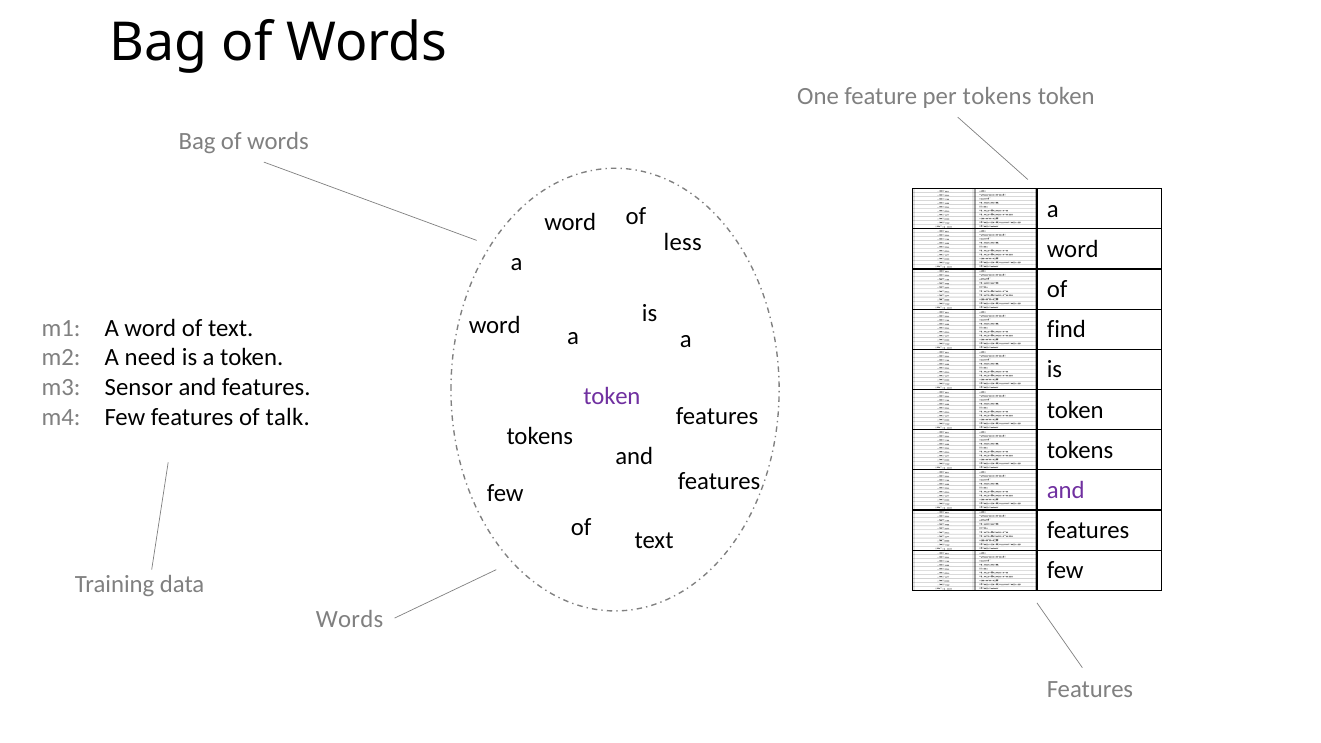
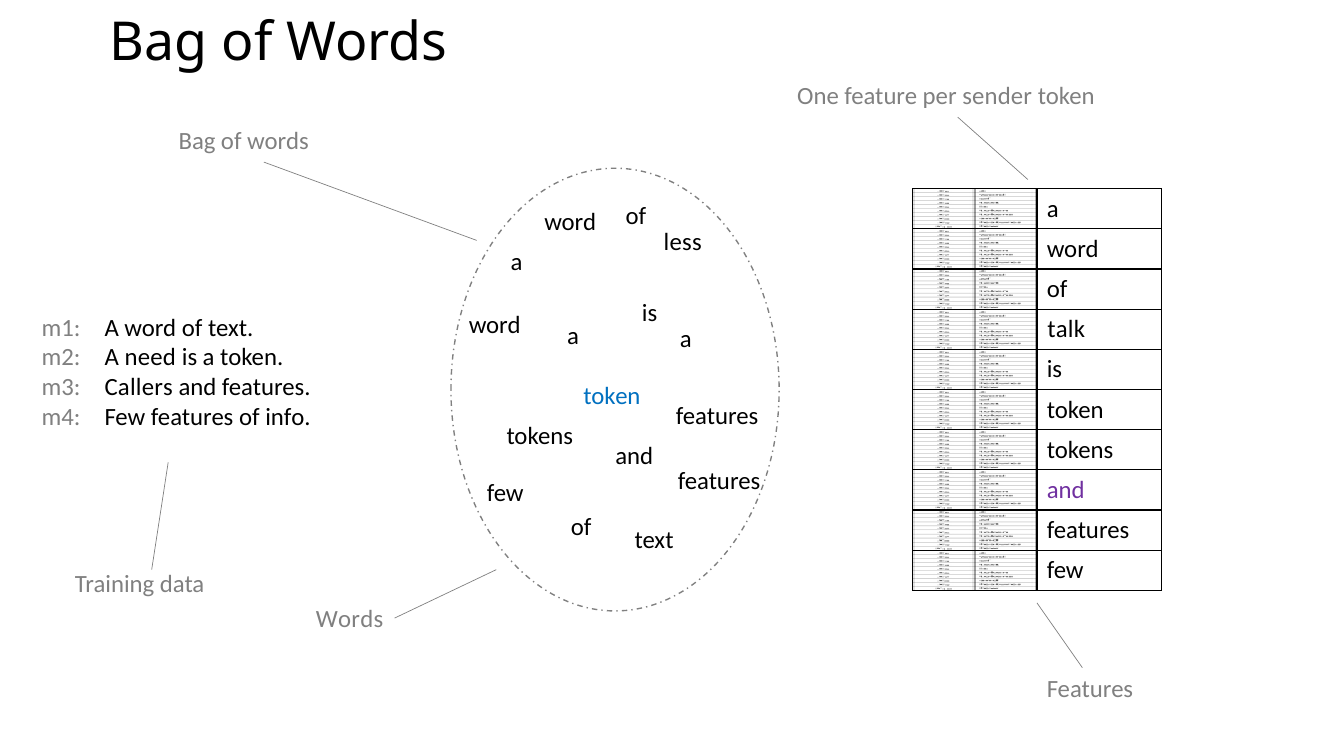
per tokens: tokens -> sender
find: find -> talk
Sensor: Sensor -> Callers
token at (612, 396) colour: purple -> blue
talk: talk -> info
